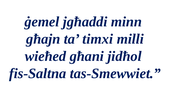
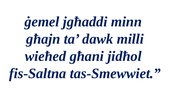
timxi: timxi -> dawk
